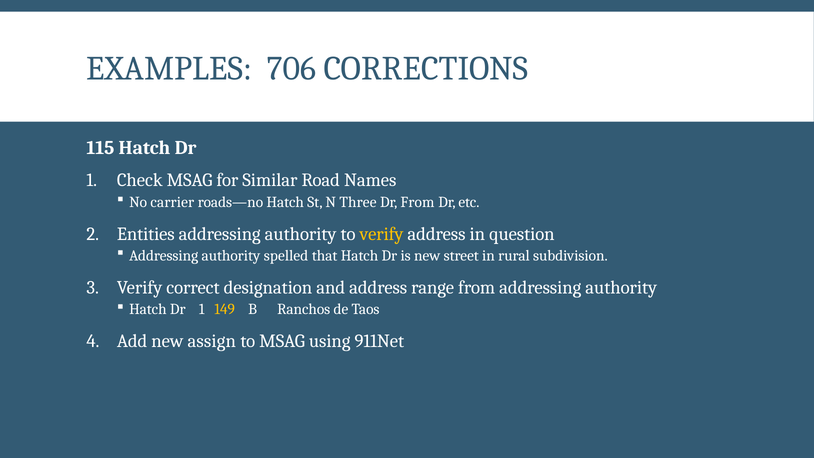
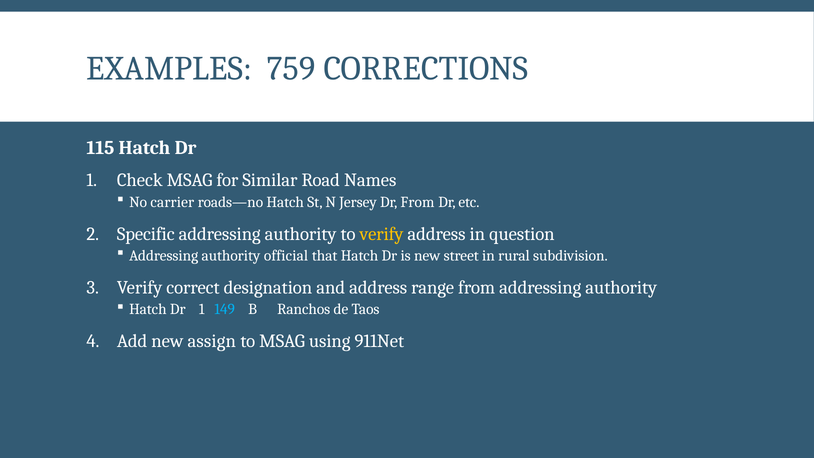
706: 706 -> 759
Three: Three -> Jersey
Entities: Entities -> Specific
spelled: spelled -> official
149 colour: yellow -> light blue
